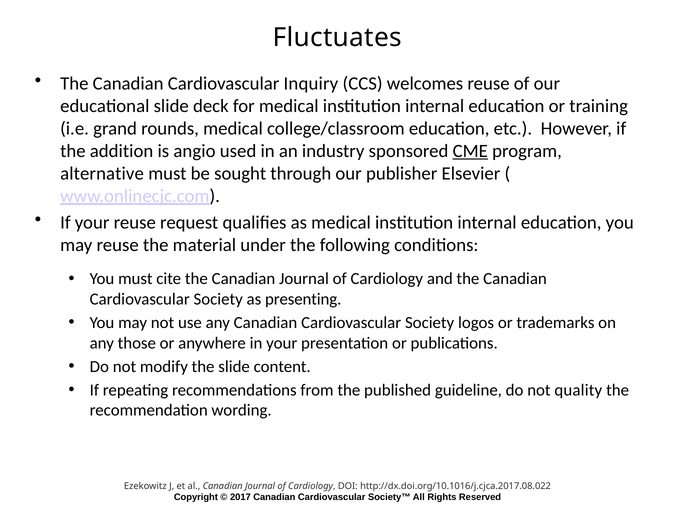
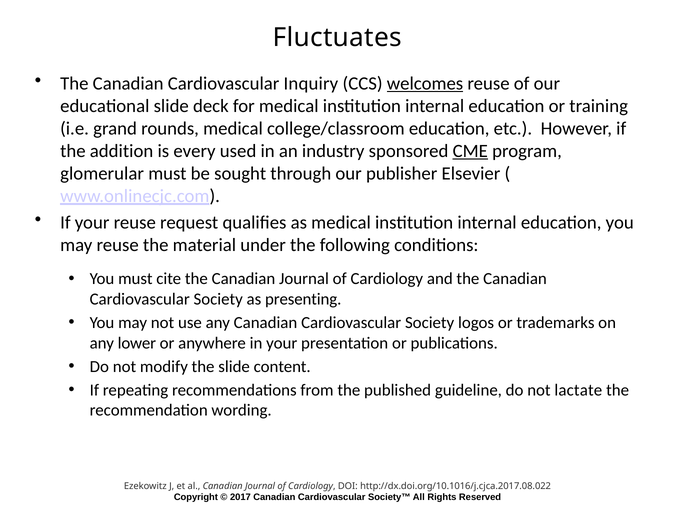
welcomes underline: none -> present
angio: angio -> every
alternative: alternative -> glomerular
those: those -> lower
quality: quality -> lactate
